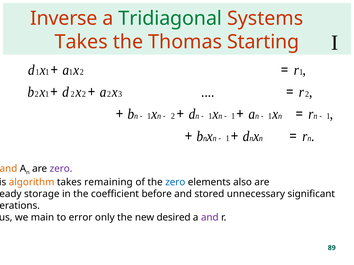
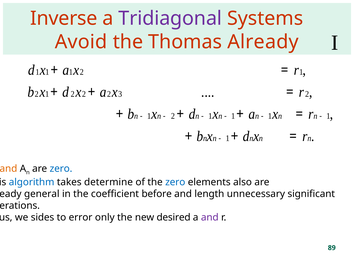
Tridiagonal colour: green -> purple
Takes at (81, 42): Takes -> Avoid
Thomas Starting: Starting -> Already
zero at (61, 169) colour: purple -> blue
algorithm colour: orange -> blue
remaining: remaining -> determine
storage: storage -> general
stored: stored -> length
main: main -> sides
